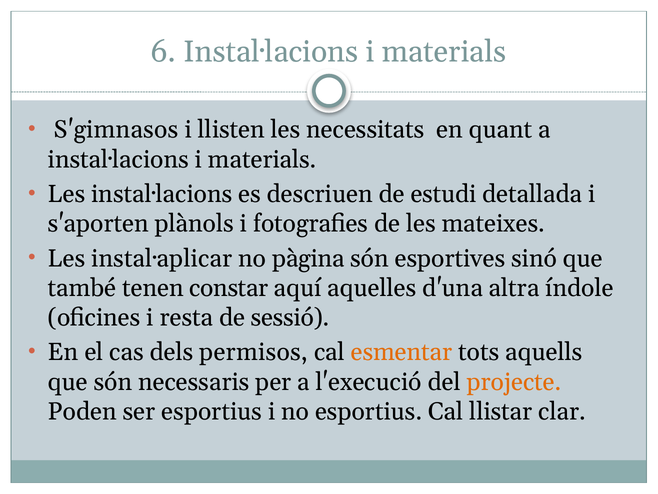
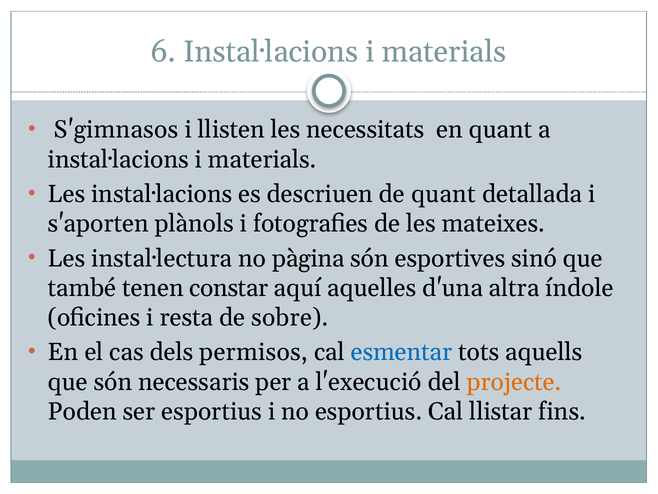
de estudi: estudi -> quant
instal·aplicar: instal·aplicar -> instal·lectura
sessió: sessió -> sobre
esmentar colour: orange -> blue
clar: clar -> fins
